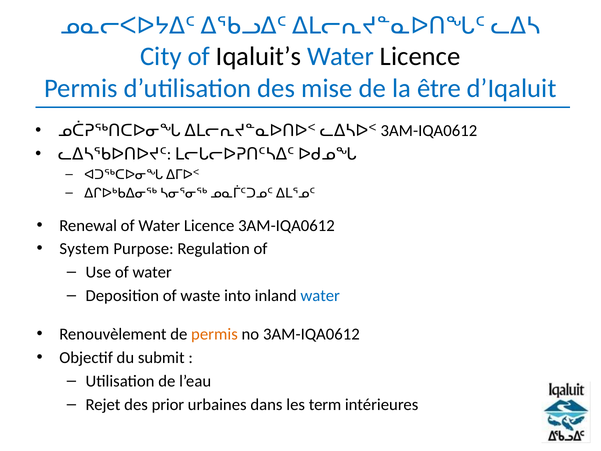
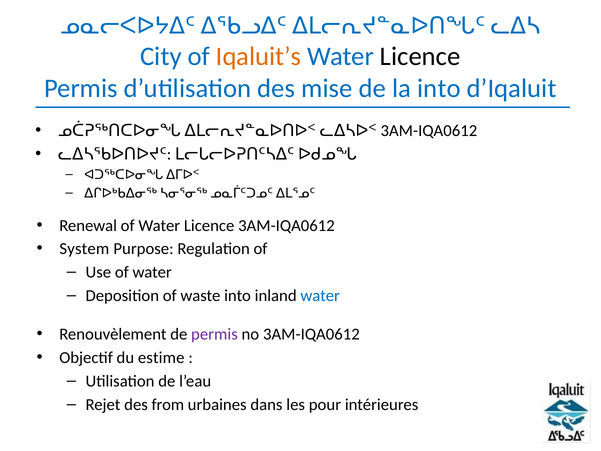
Iqaluit’s colour: black -> orange
la être: être -> into
permis at (214, 334) colour: orange -> purple
submit: submit -> estime
prior: prior -> from
term: term -> pour
